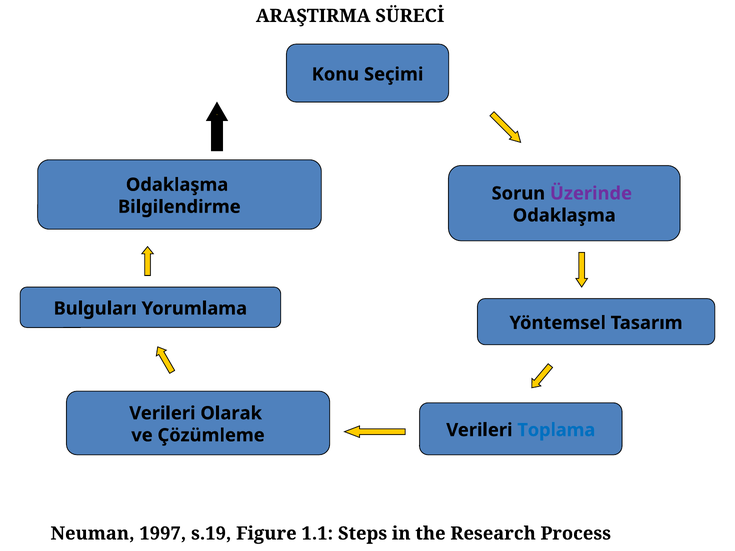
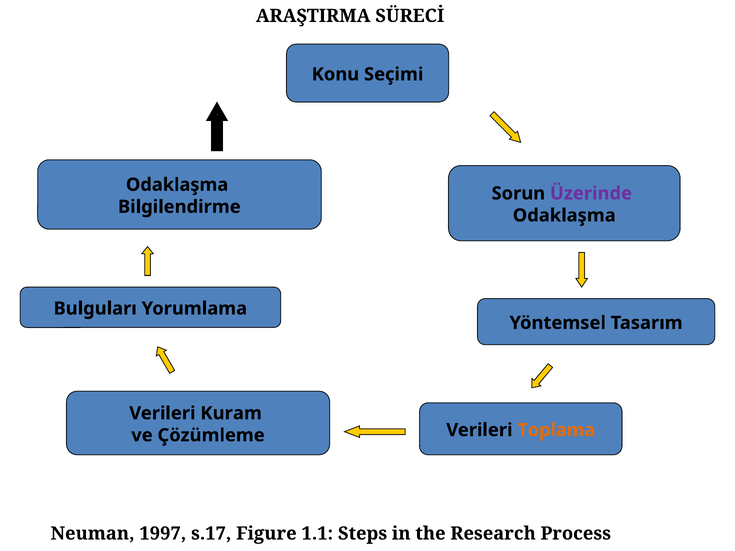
Olarak: Olarak -> Kuram
Toplama colour: blue -> orange
s.19: s.19 -> s.17
